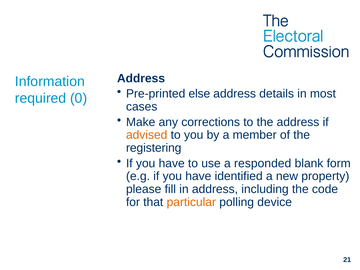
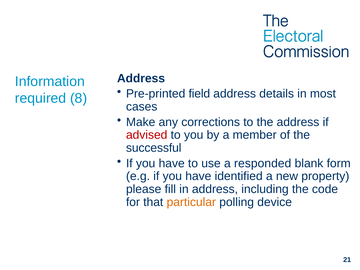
else: else -> field
0: 0 -> 8
advised colour: orange -> red
registering: registering -> successful
